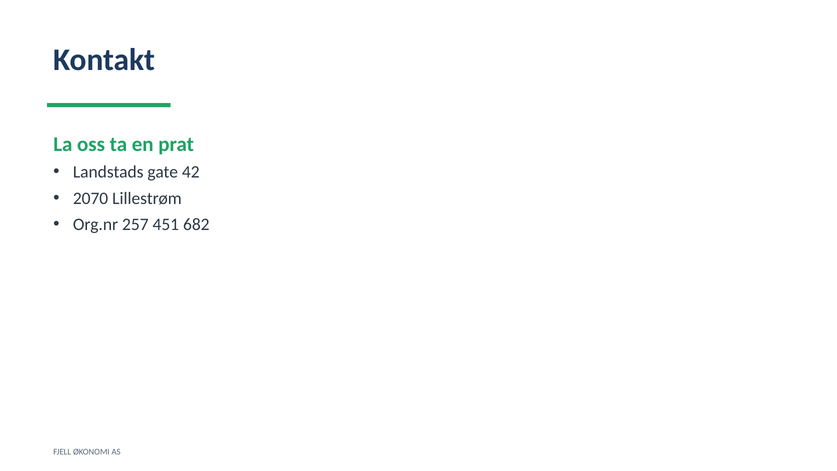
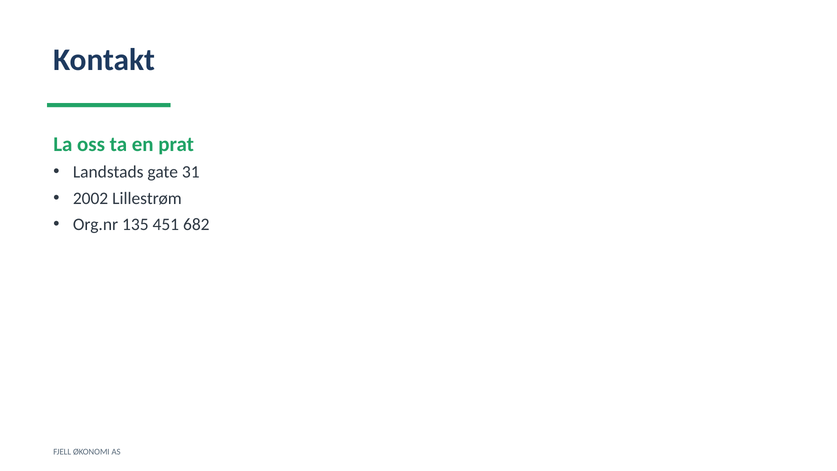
42: 42 -> 31
2070: 2070 -> 2002
257: 257 -> 135
